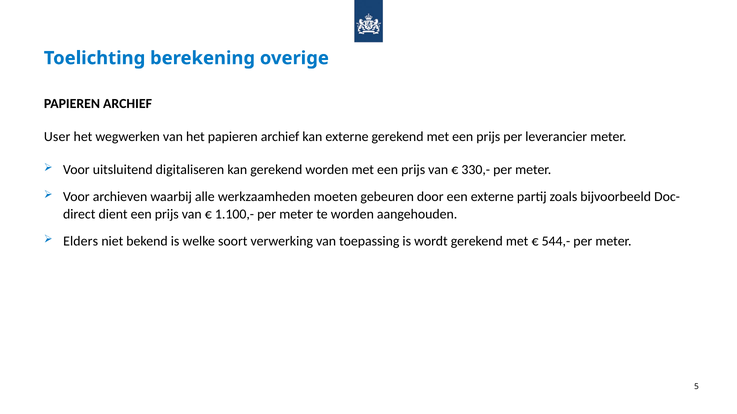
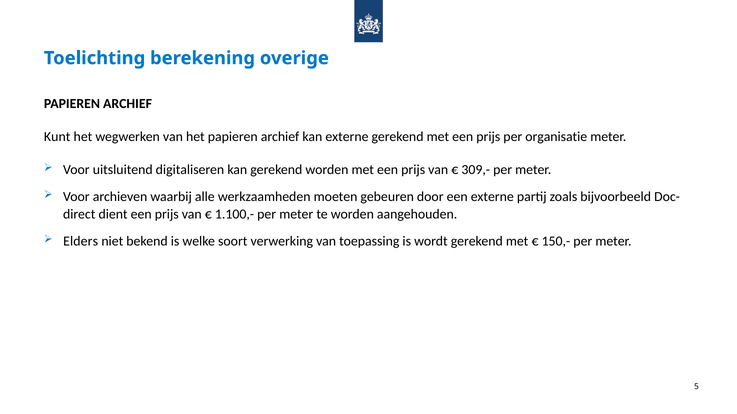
User: User -> Kunt
leverancier: leverancier -> organisatie
330,-: 330,- -> 309,-
544,-: 544,- -> 150,-
